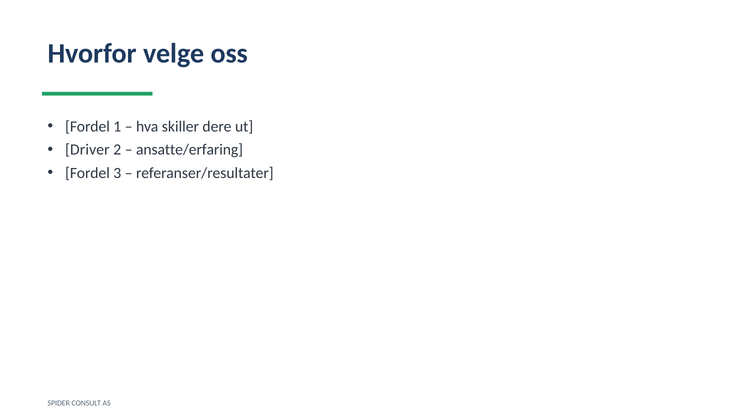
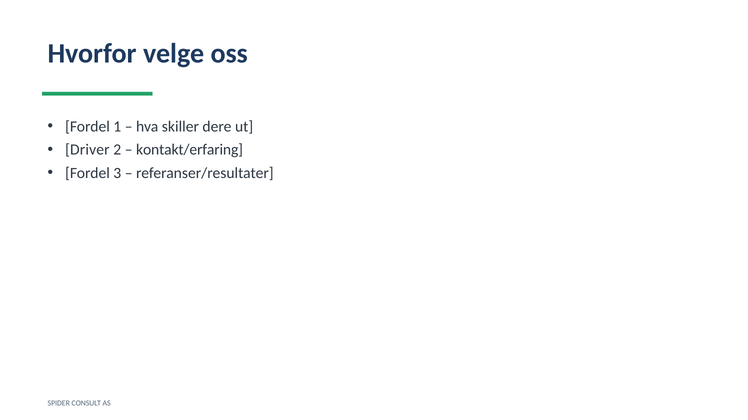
ansatte/erfaring: ansatte/erfaring -> kontakt/erfaring
